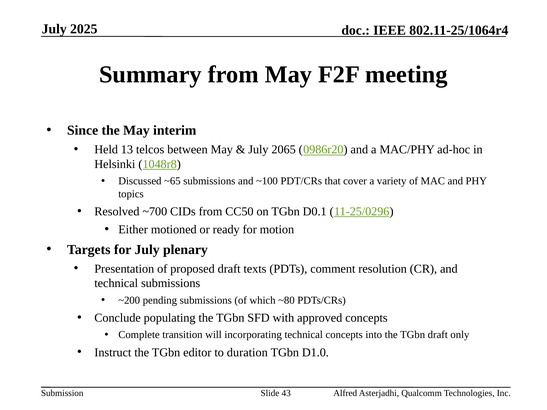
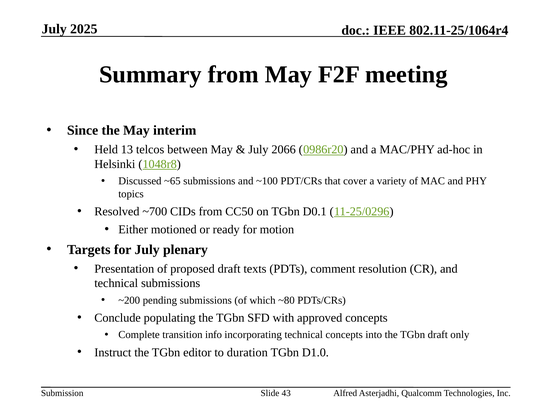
2065: 2065 -> 2066
will: will -> info
